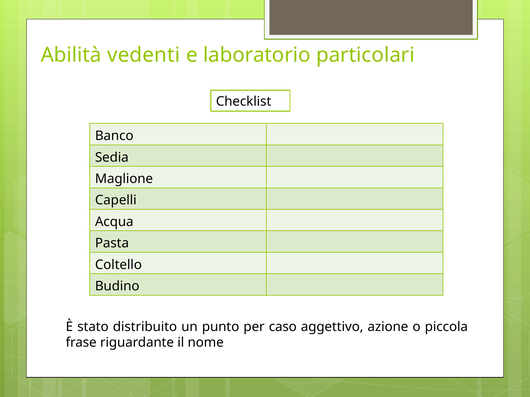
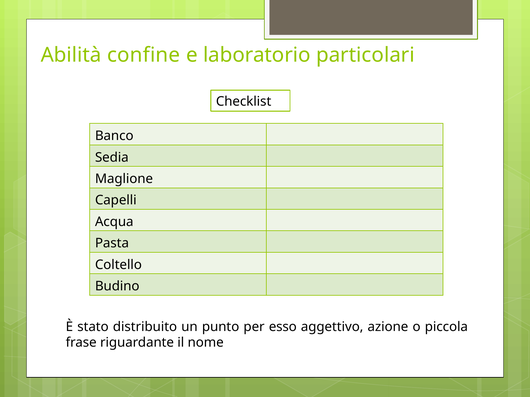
vedenti: vedenti -> confine
caso: caso -> esso
